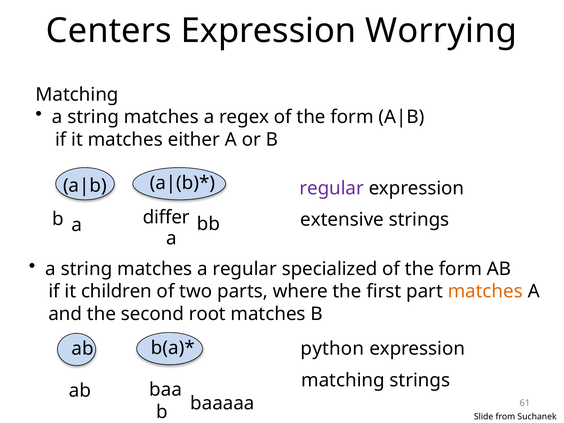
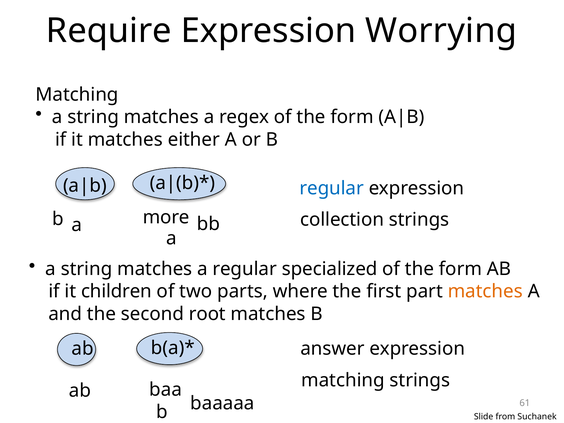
Centers: Centers -> Require
regular at (332, 188) colour: purple -> blue
differ: differ -> more
extensive: extensive -> collection
python: python -> answer
